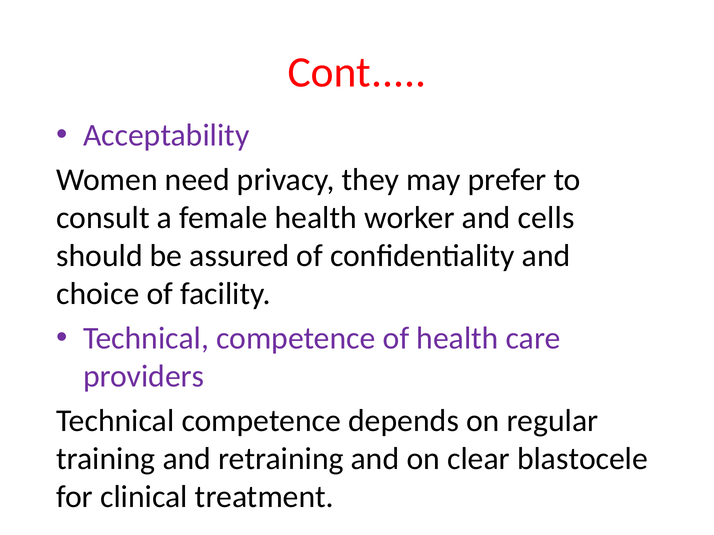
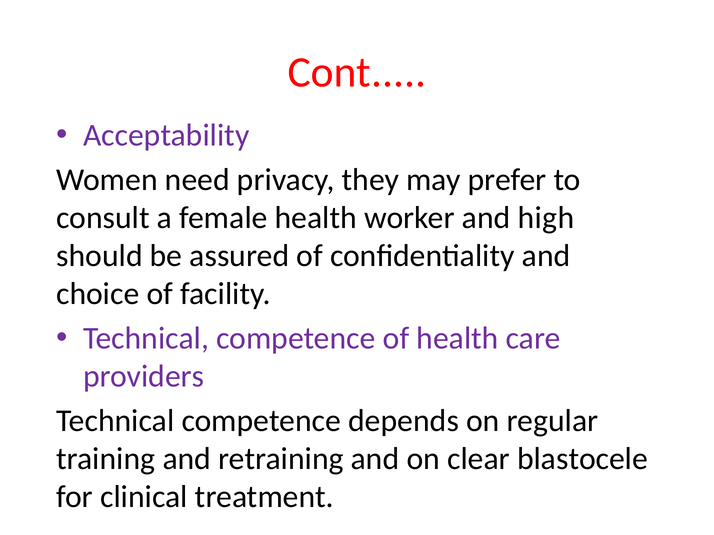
cells: cells -> high
